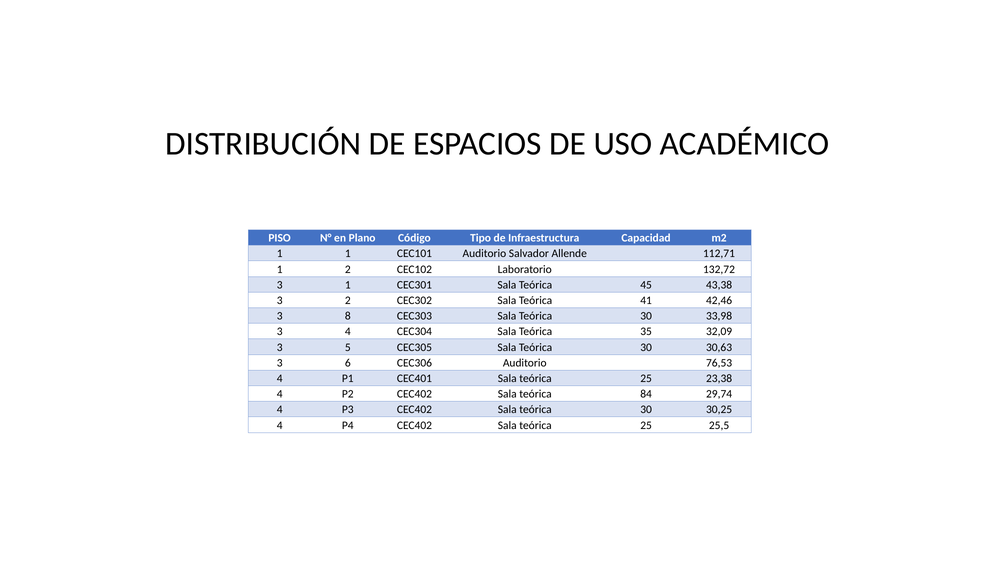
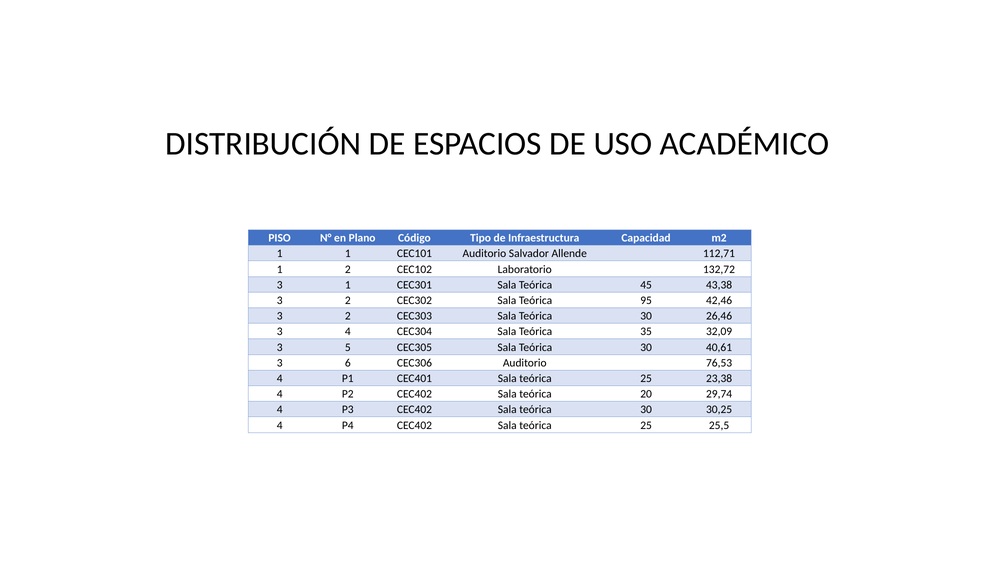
41: 41 -> 95
8 at (348, 316): 8 -> 2
33,98: 33,98 -> 26,46
30,63: 30,63 -> 40,61
84: 84 -> 20
